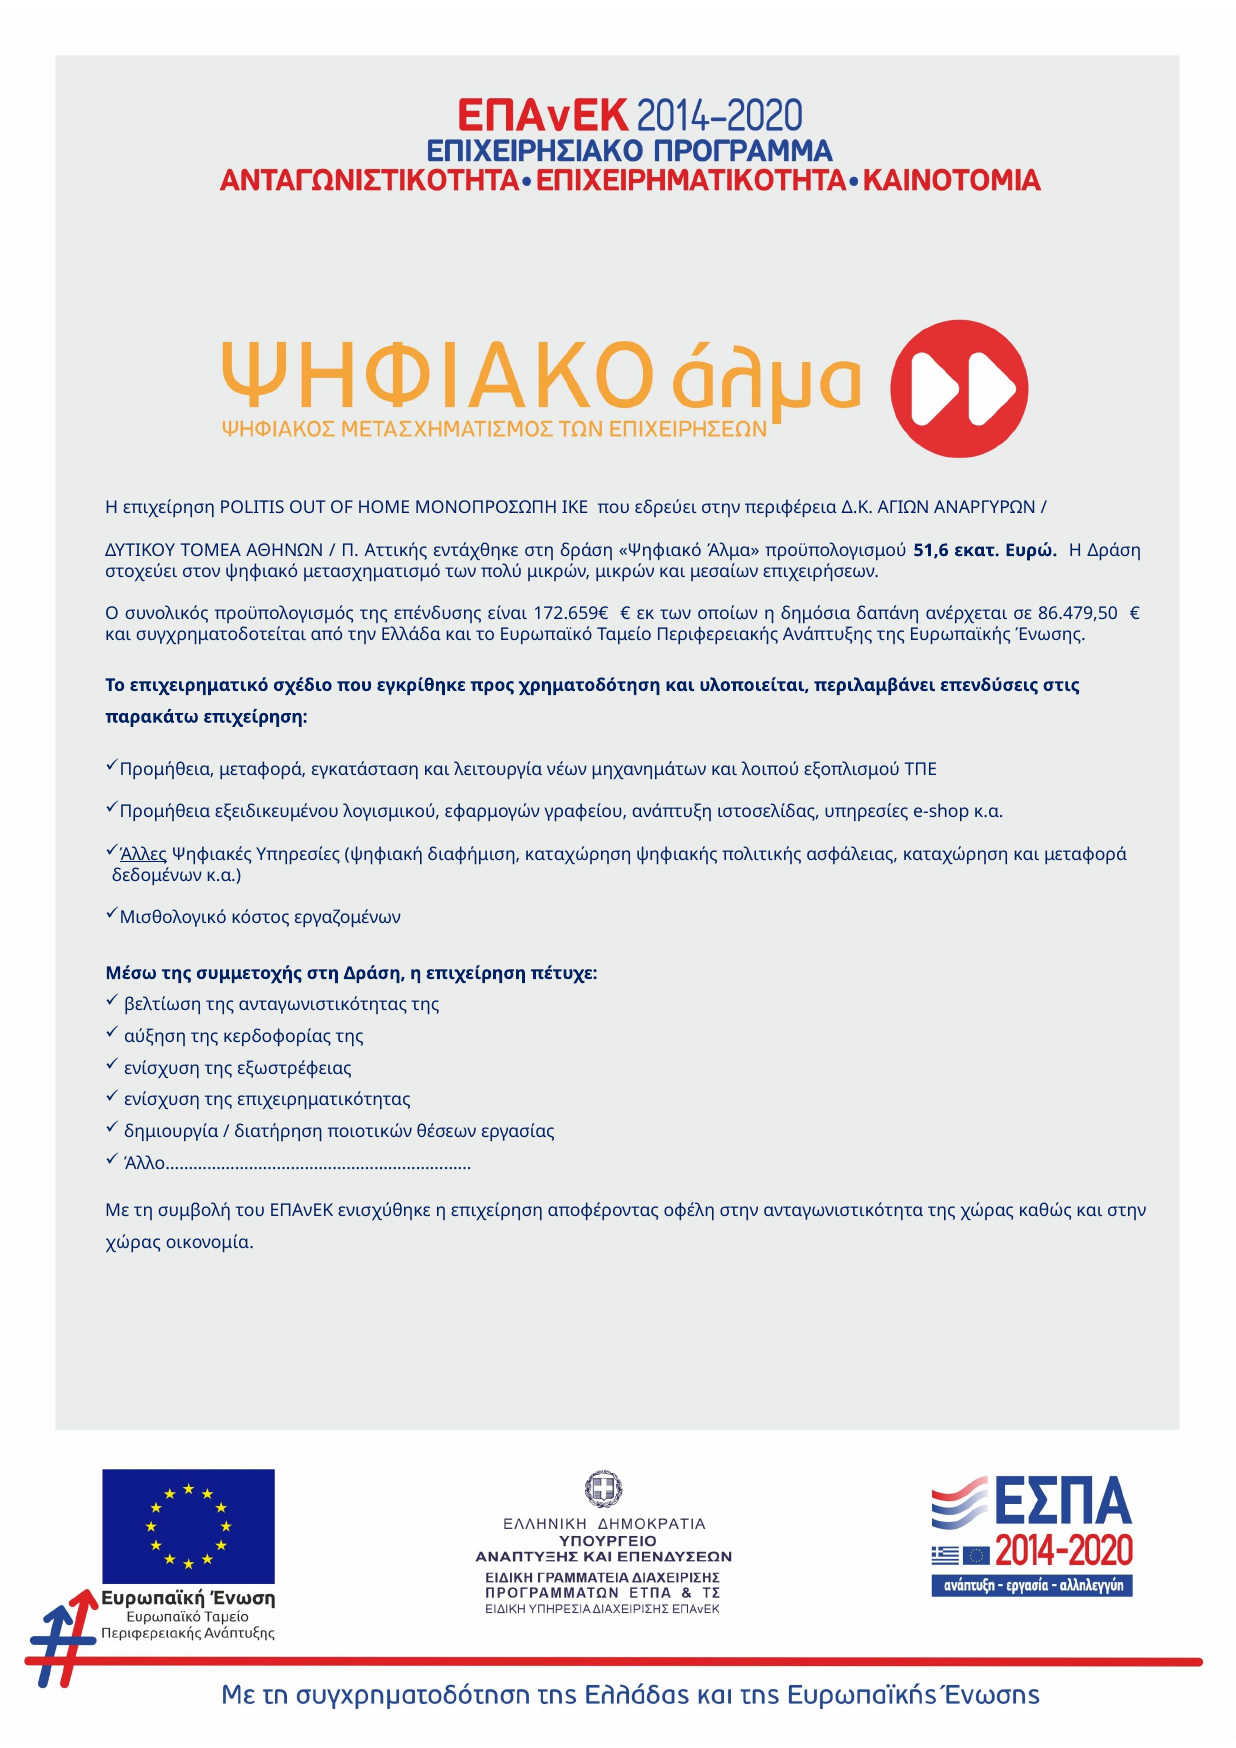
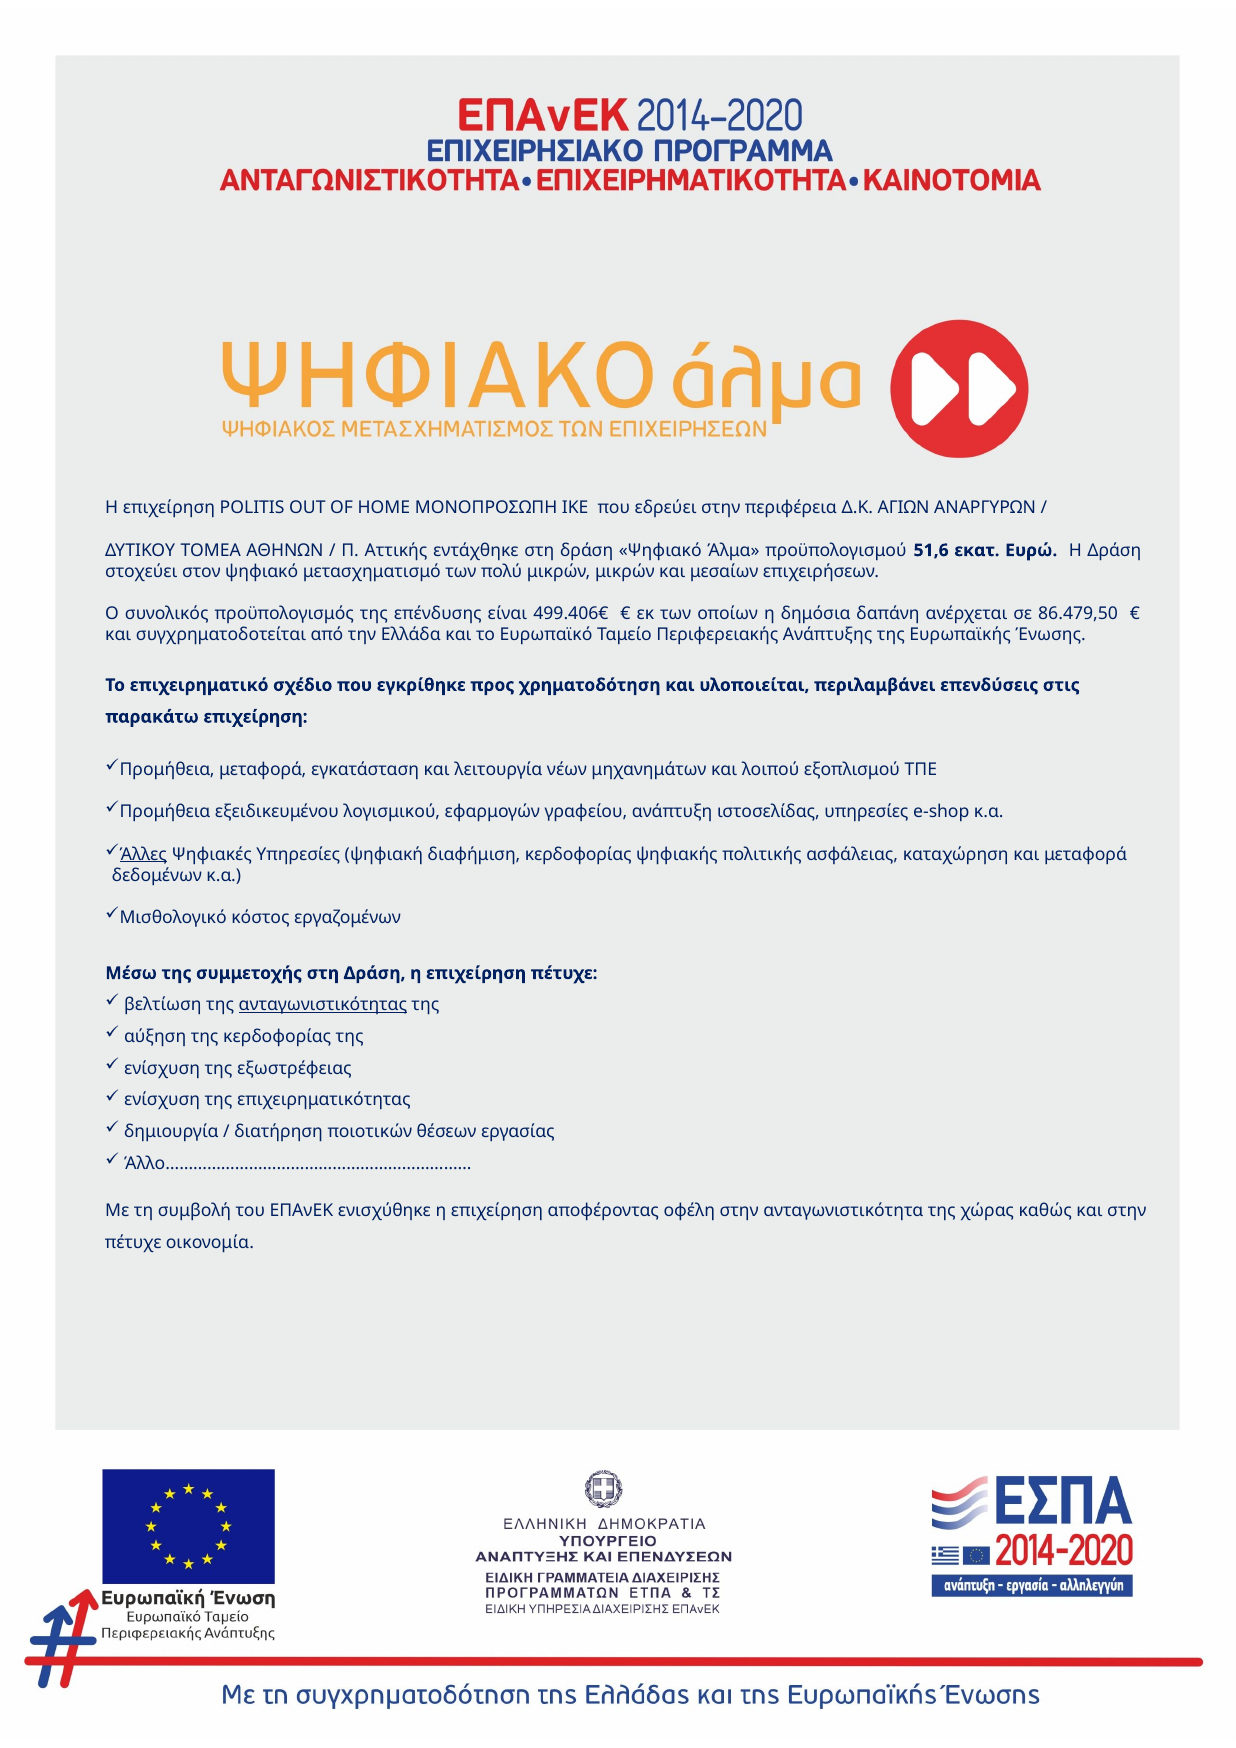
172.659€: 172.659€ -> 499.406€
διαφήμιση καταχώρηση: καταχώρηση -> κερδοφορίας
ανταγωνιστικότητας underline: none -> present
χώρας at (133, 1243): χώρας -> πέτυχε
